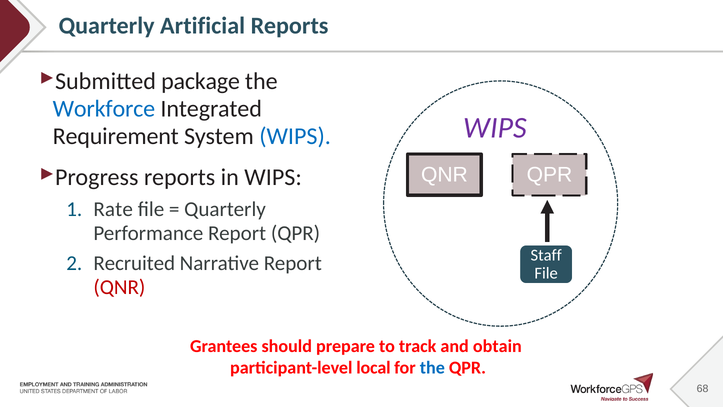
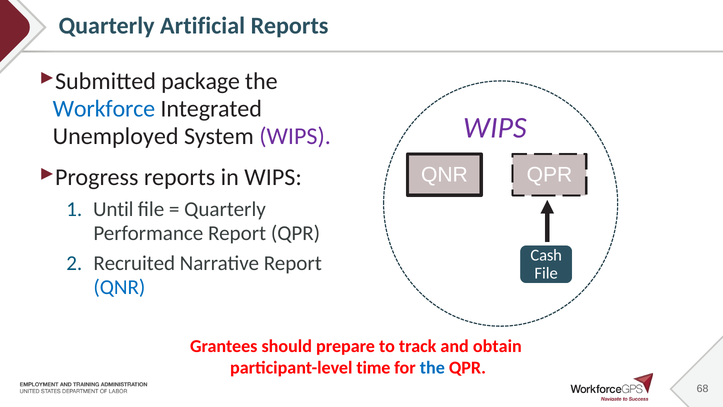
Requirement: Requirement -> Unemployed
WIPS at (295, 136) colour: blue -> purple
Rate: Rate -> Until
Staff: Staff -> Cash
QNR at (119, 287) colour: red -> blue
local: local -> time
